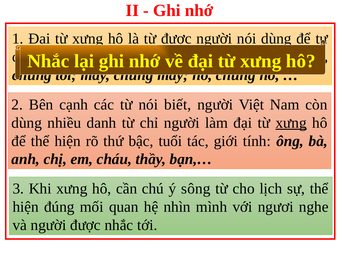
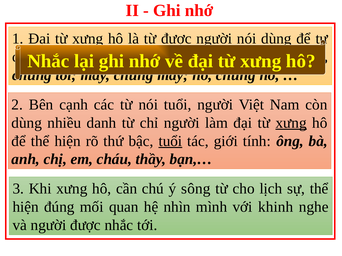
nói biết: biết -> tuổi
tuổi at (170, 141) underline: none -> present
ngươi: ngươi -> khinh
